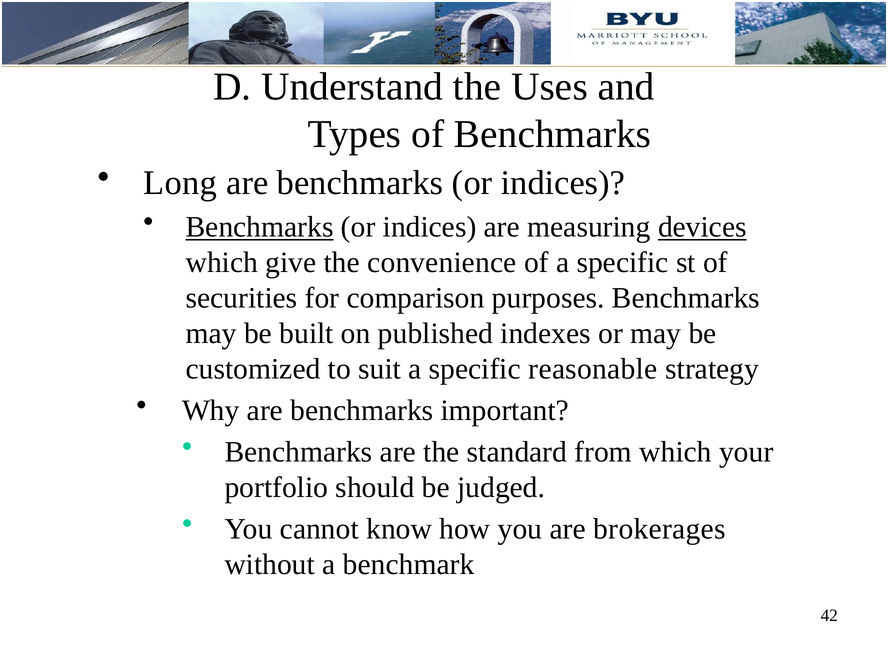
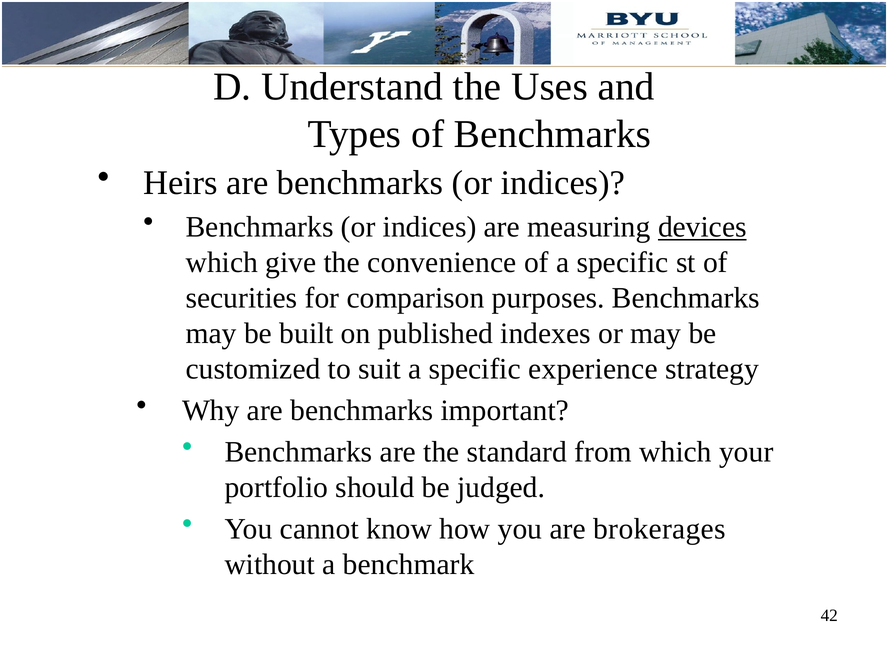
Long: Long -> Heirs
Benchmarks at (260, 227) underline: present -> none
reasonable: reasonable -> experience
